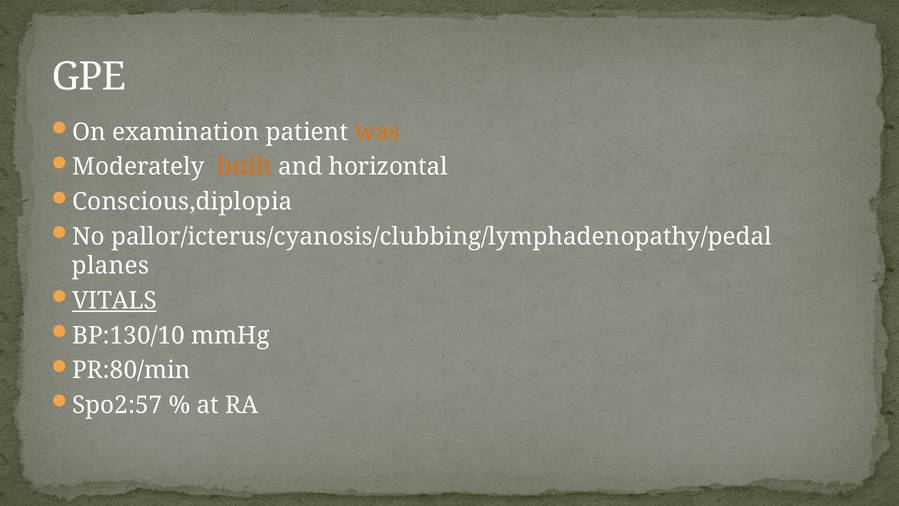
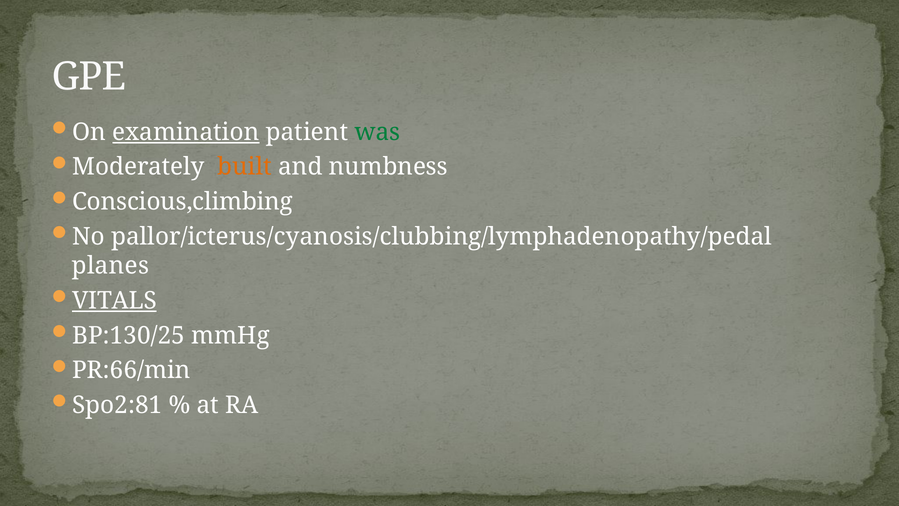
examination underline: none -> present
was colour: orange -> green
horizontal: horizontal -> numbness
Conscious,diplopia: Conscious,diplopia -> Conscious,climbing
BP:130/10: BP:130/10 -> BP:130/25
PR:80/min: PR:80/min -> PR:66/min
Spo2:57: Spo2:57 -> Spo2:81
